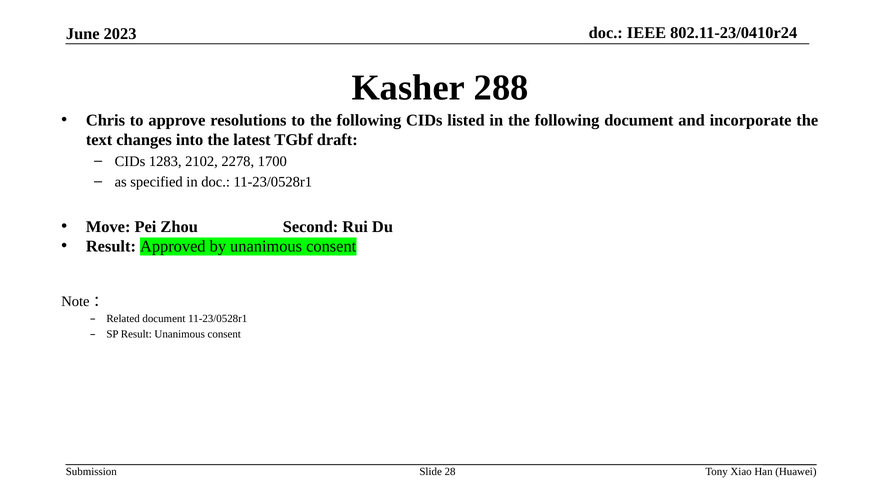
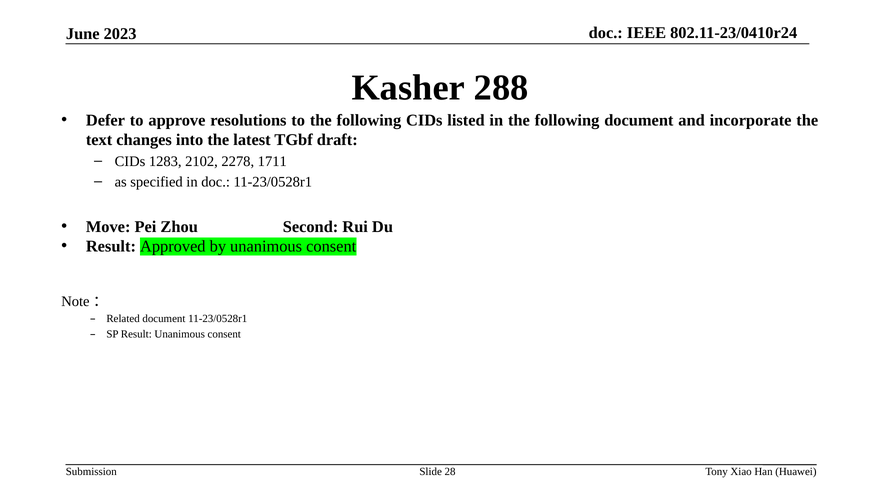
Chris: Chris -> Defer
1700: 1700 -> 1711
